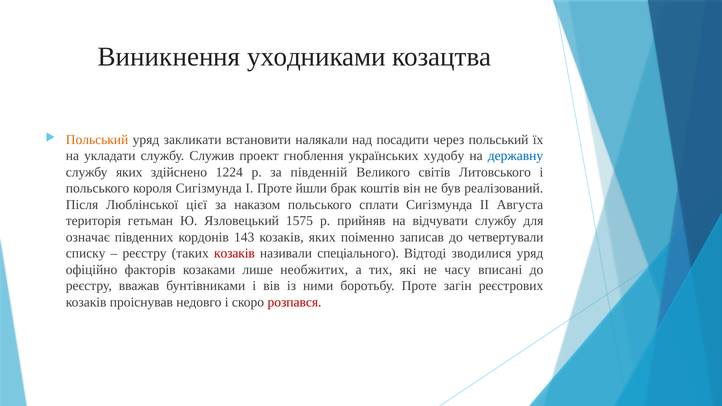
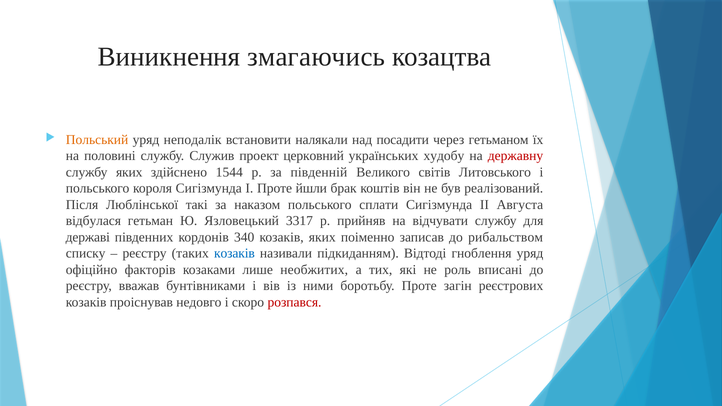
уходниками: уходниками -> змагаючись
закликати: закликати -> неподалік
через польський: польський -> гетьманом
укладати: укладати -> половині
гноблення: гноблення -> церковний
державну colour: blue -> red
1224: 1224 -> 1544
цієї: цієї -> такі
територія: територія -> відбулася
1575: 1575 -> 3317
означає: означає -> державі
143: 143 -> 340
четвертували: четвертували -> рибальством
козаків at (234, 253) colour: red -> blue
спеціального: спеціального -> підкиданням
зводилися: зводилися -> гноблення
часу: часу -> роль
